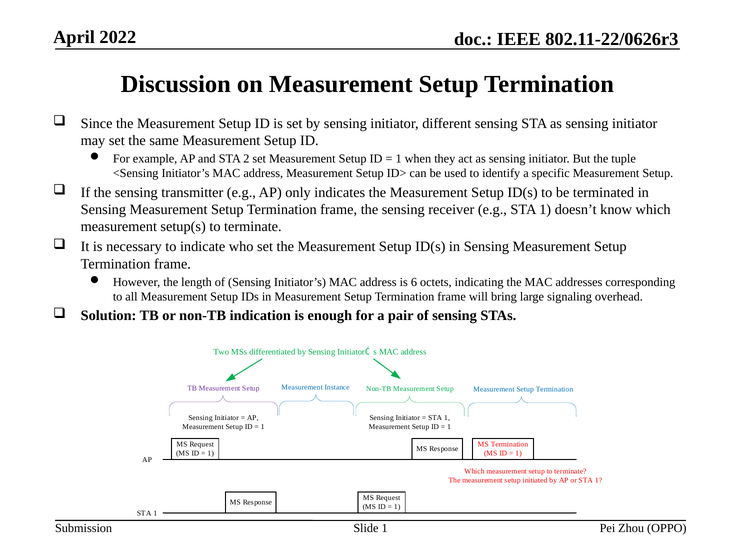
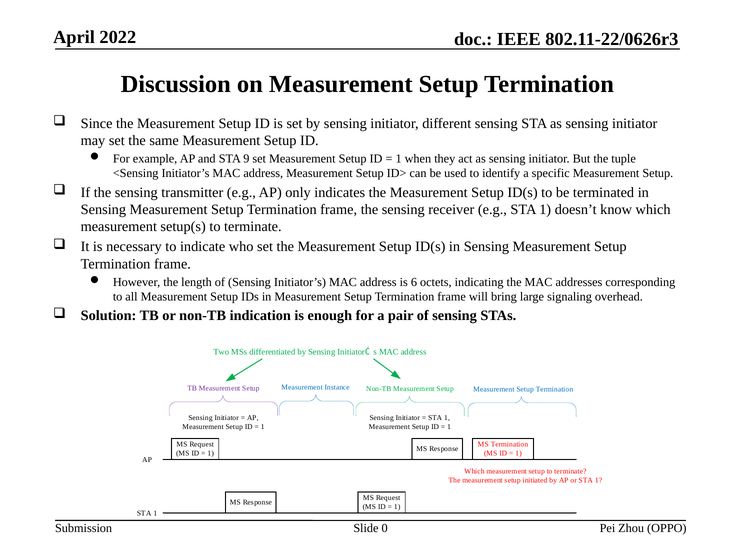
2: 2 -> 9
Slide 1: 1 -> 0
